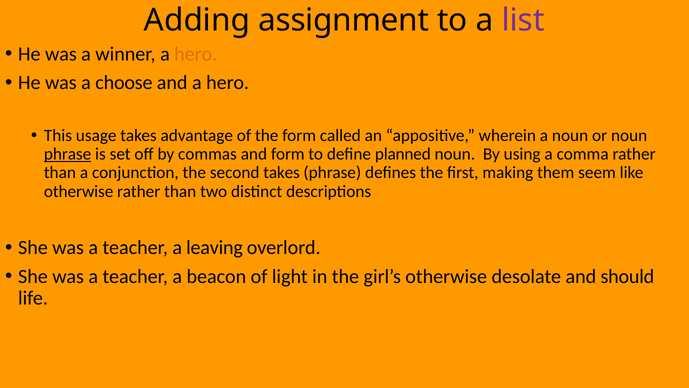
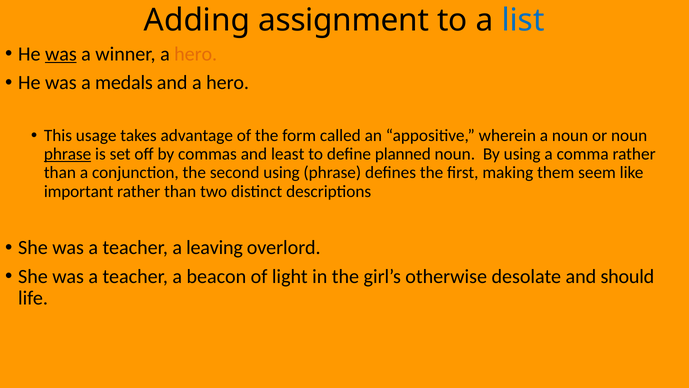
list colour: purple -> blue
was at (61, 54) underline: none -> present
choose: choose -> medals
and form: form -> least
second takes: takes -> using
otherwise at (79, 191): otherwise -> important
